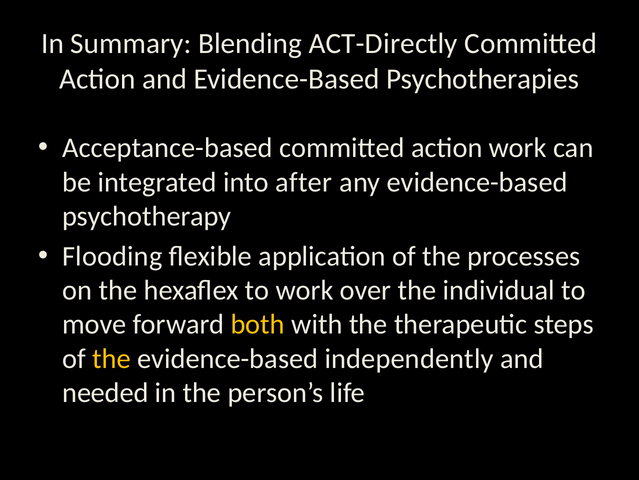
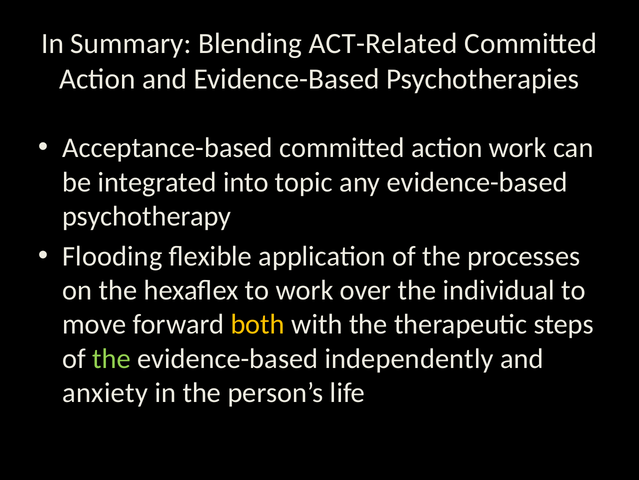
ACT-Directly: ACT-Directly -> ACT-Related
after: after -> topic
the at (112, 358) colour: yellow -> light green
needed: needed -> anxiety
